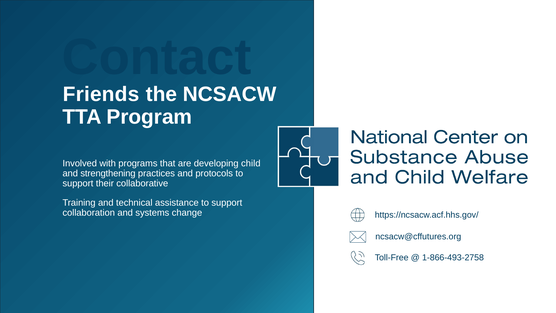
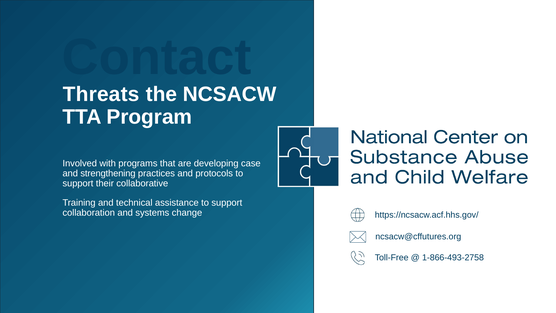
Friends: Friends -> Threats
child: child -> case
